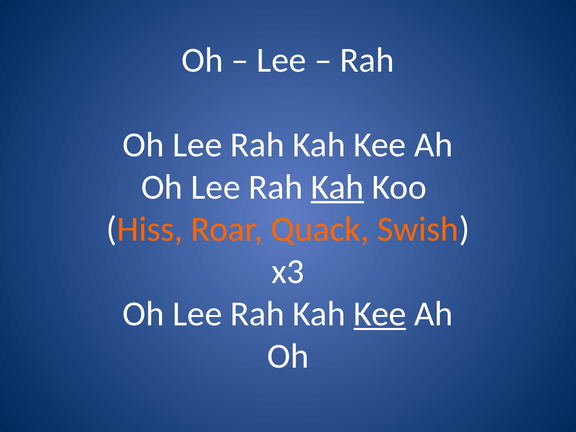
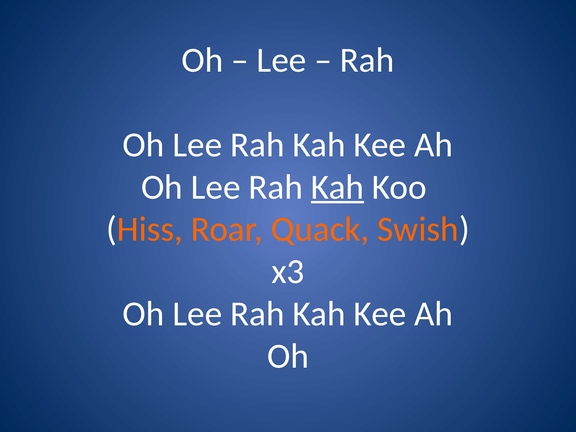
Kee at (380, 314) underline: present -> none
